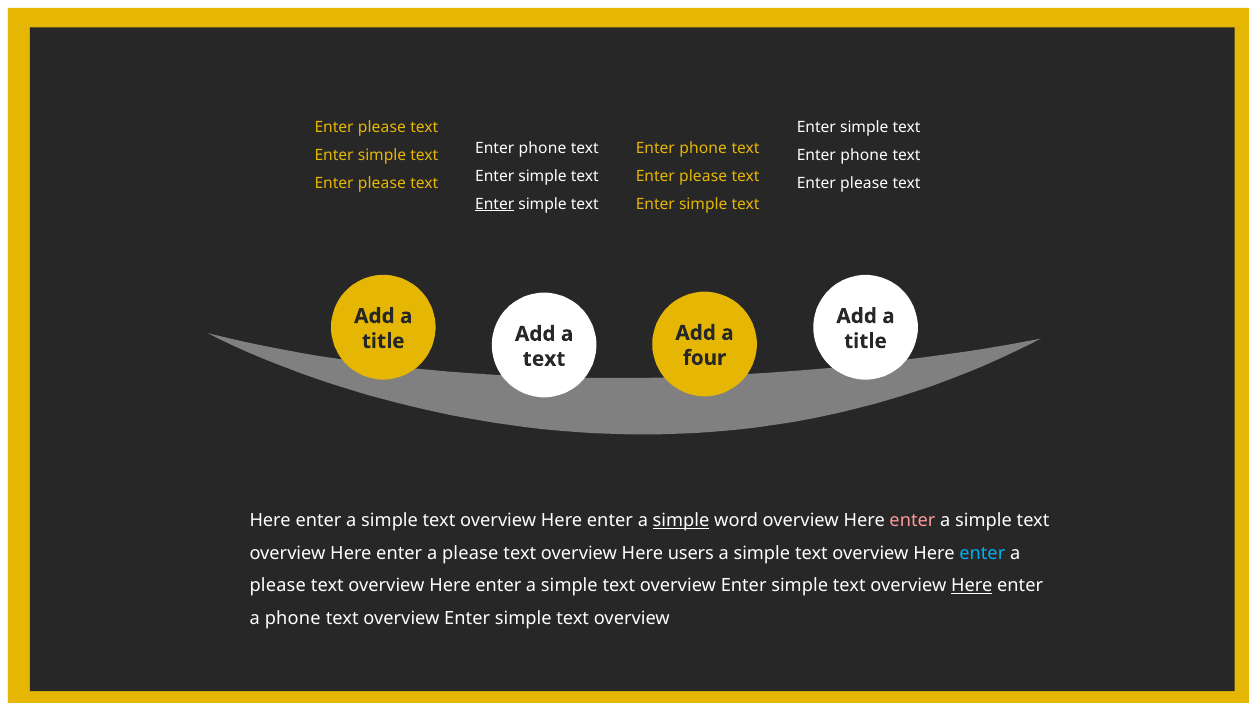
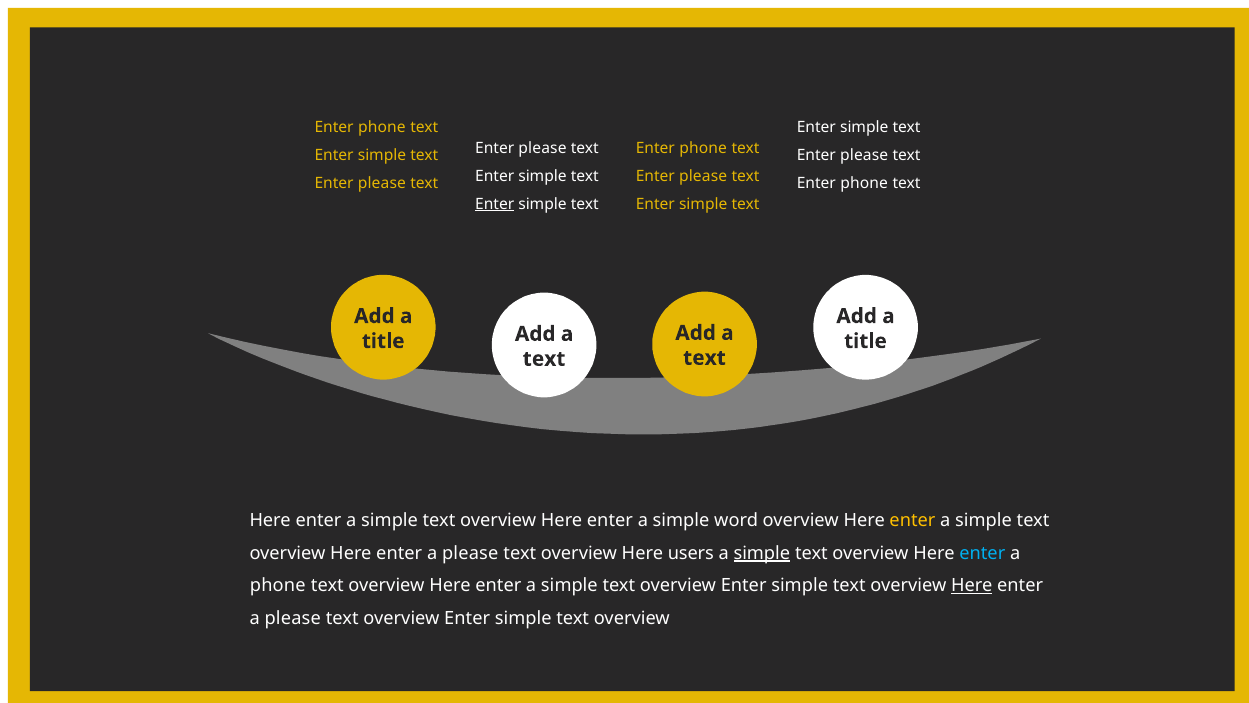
please at (382, 127): please -> phone
phone at (542, 148): phone -> please
phone at (864, 155): phone -> please
please at (864, 183): please -> phone
four at (705, 358): four -> text
simple at (681, 520) underline: present -> none
enter at (912, 520) colour: pink -> yellow
simple at (762, 553) underline: none -> present
please at (278, 586): please -> phone
phone at (293, 618): phone -> please
